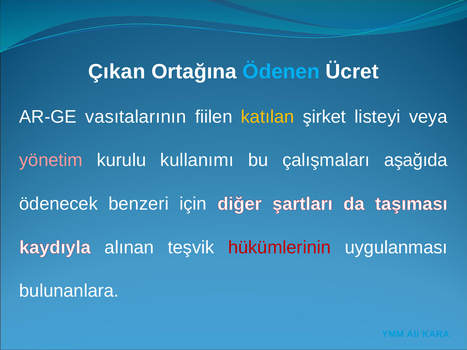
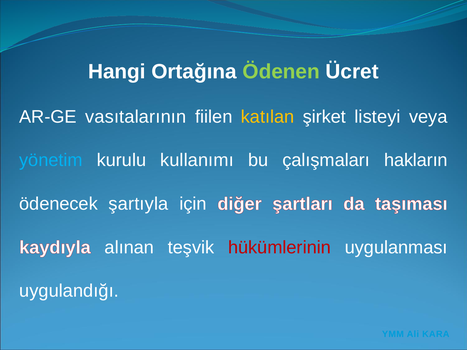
Çıkan: Çıkan -> Hangi
Ödenen colour: light blue -> light green
yönetim colour: pink -> light blue
aşağıda: aşağıda -> hakların
benzeri: benzeri -> şartıyla
bulunanlara: bulunanlara -> uygulandığı
